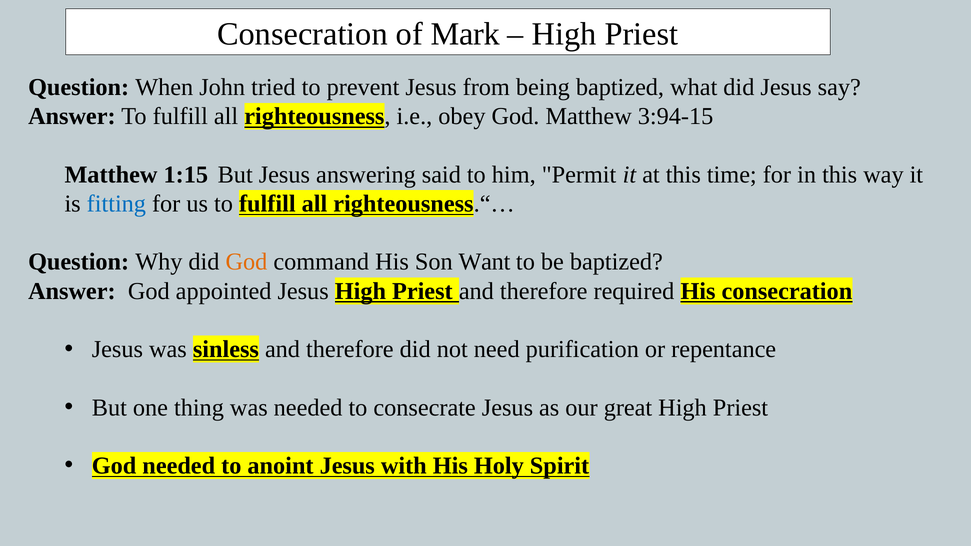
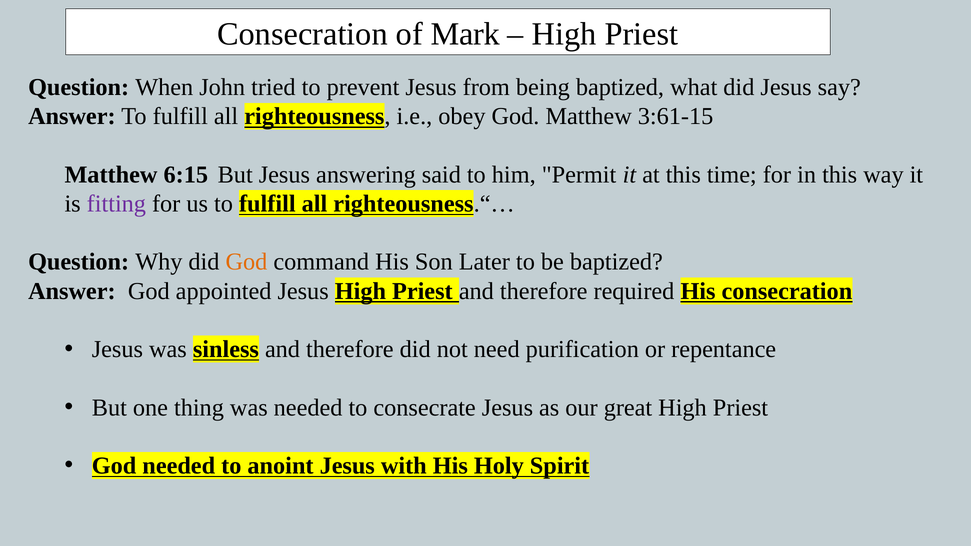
3:94-15: 3:94-15 -> 3:61-15
1:15: 1:15 -> 6:15
fitting colour: blue -> purple
Want: Want -> Later
